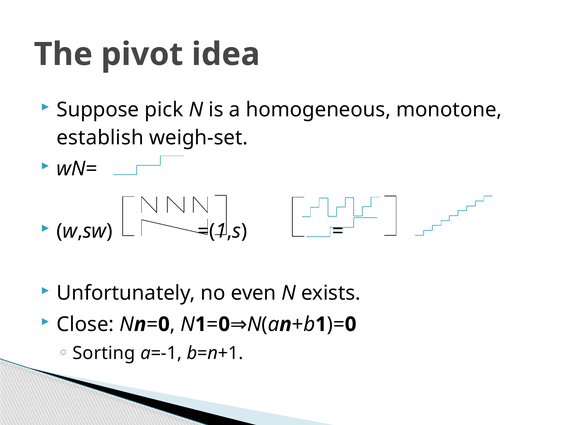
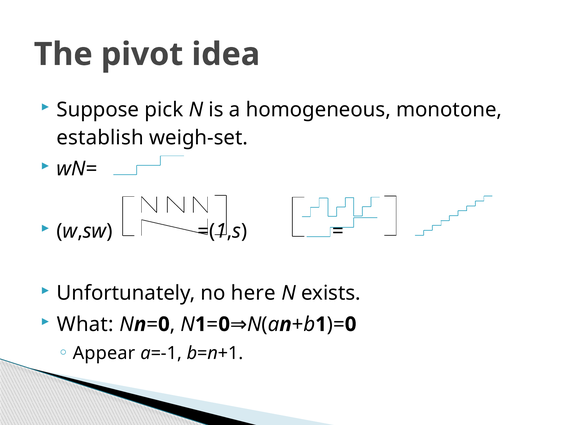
even: even -> here
Close: Close -> What
Sorting: Sorting -> Appear
